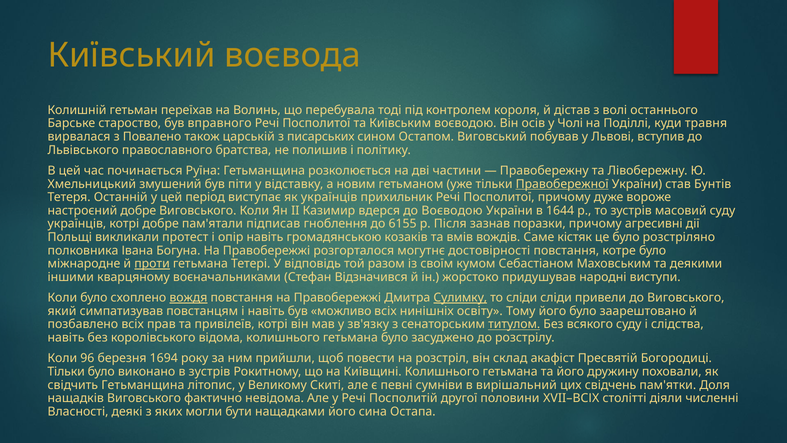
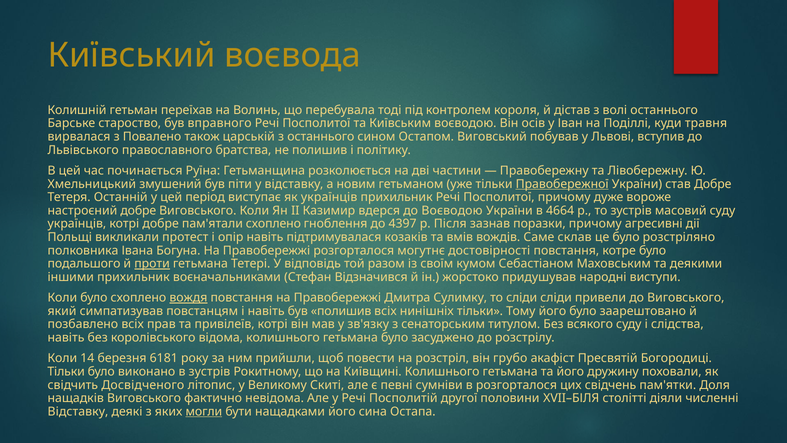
Чолі: Чолі -> Іван
з писарських: писарських -> останнього
став Бунтів: Бунтів -> Добре
1644: 1644 -> 4664
пам'ятали підписав: підписав -> схоплено
6155: 6155 -> 4397
громадянською: громадянською -> підтримувалася
кістяк: кістяк -> склав
міжнародне: міжнародне -> подальшого
іншими кварцяному: кварцяному -> прихильник
Сулимку underline: present -> none
був можливо: можливо -> полишив
нинішніх освіту: освіту -> тільки
титулом underline: present -> none
96: 96 -> 14
1694: 1694 -> 6181
склад: склад -> грубо
свідчить Гетьманщина: Гетьманщина -> Досвідченого
в вирішальний: вирішальний -> розгорталося
XVII–ВСІХ: XVII–ВСІХ -> XVII–БІЛЯ
Власності at (78, 411): Власності -> Відставку
могли underline: none -> present
